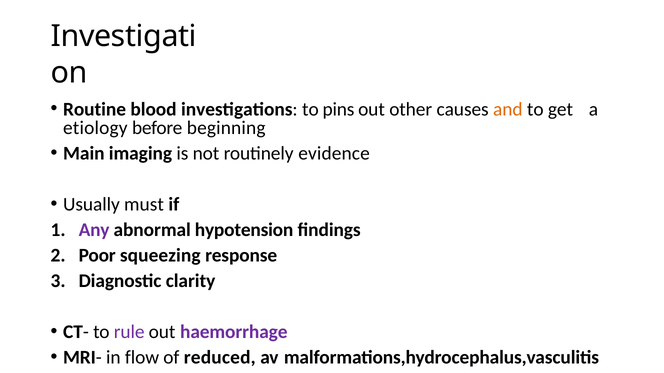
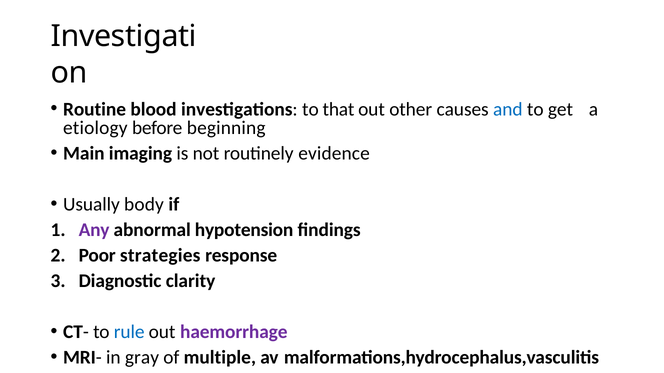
pins: pins -> that
and colour: orange -> blue
must: must -> body
squeezing: squeezing -> strategies
rule colour: purple -> blue
flow: flow -> gray
reduced: reduced -> multiple
